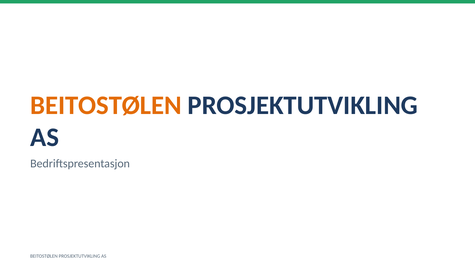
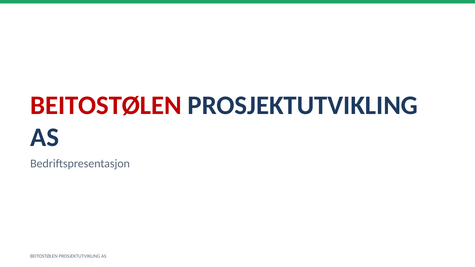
BEITOSTØLEN at (106, 105) colour: orange -> red
